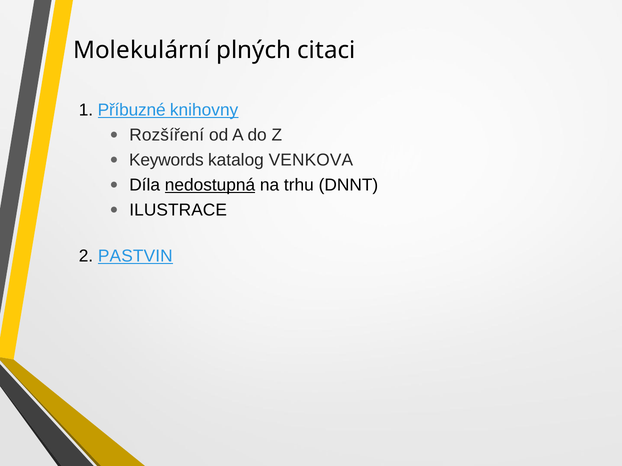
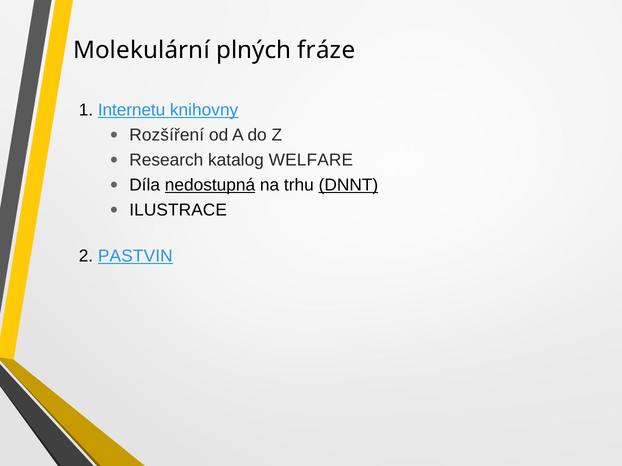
citaci: citaci -> fráze
Příbuzné: Příbuzné -> Internetu
Keywords: Keywords -> Research
VENKOVA: VENKOVA -> WELFARE
DNNT underline: none -> present
